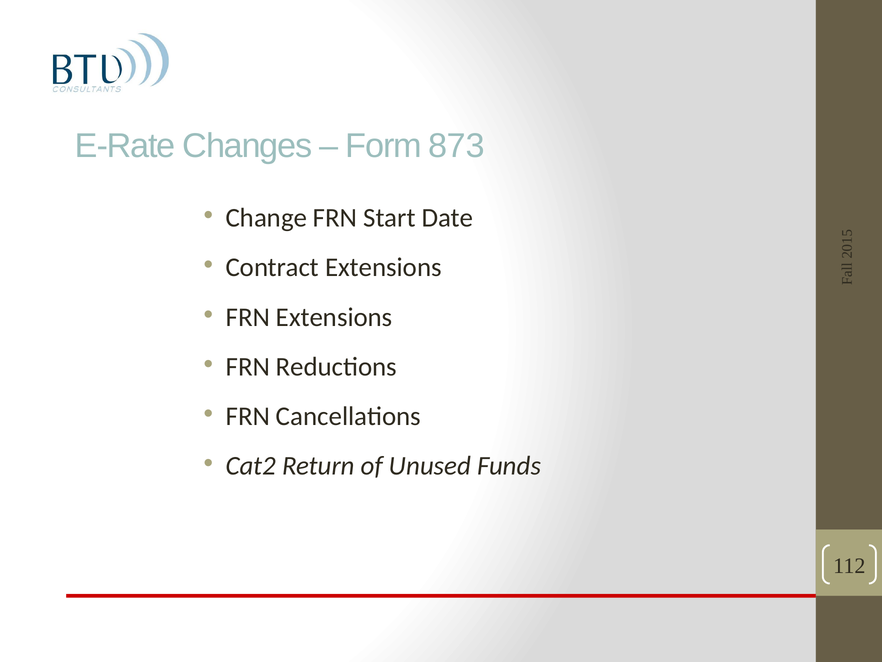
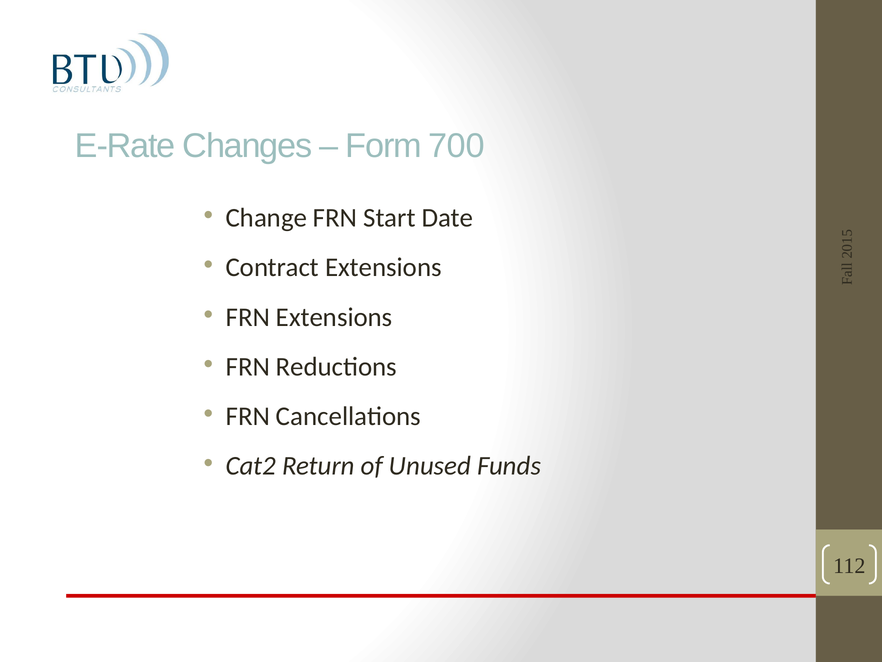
873: 873 -> 700
